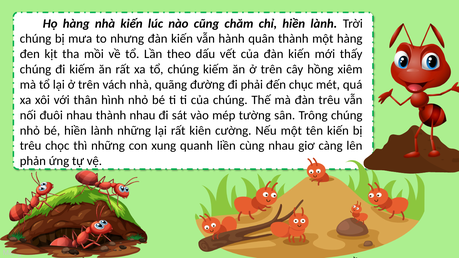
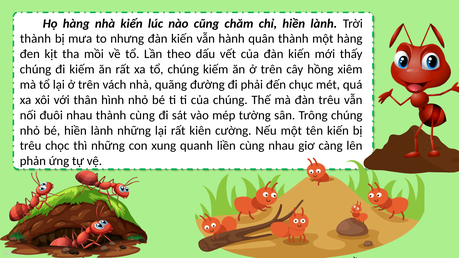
chúng at (36, 39): chúng -> thành
thành nhau: nhau -> cùng
